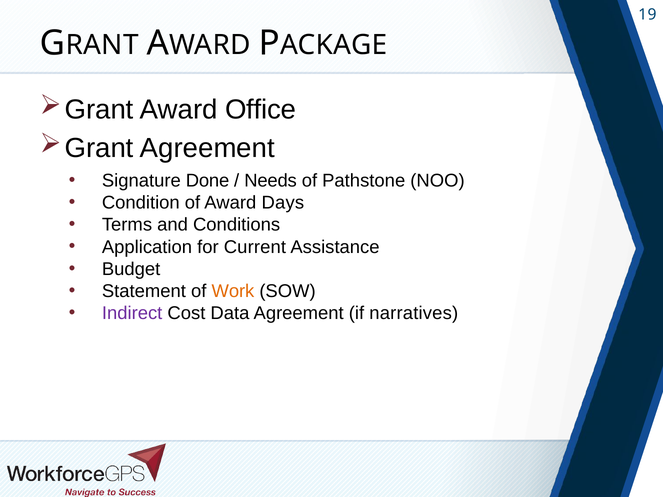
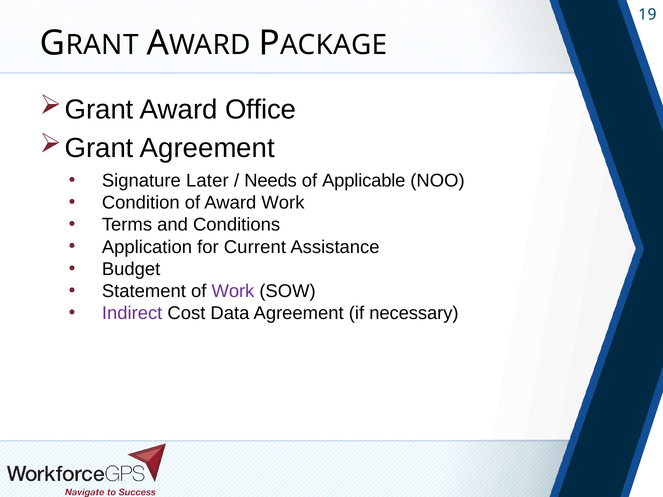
Done: Done -> Later
Pathstone: Pathstone -> Applicable
Award Days: Days -> Work
Work at (233, 291) colour: orange -> purple
narratives: narratives -> necessary
